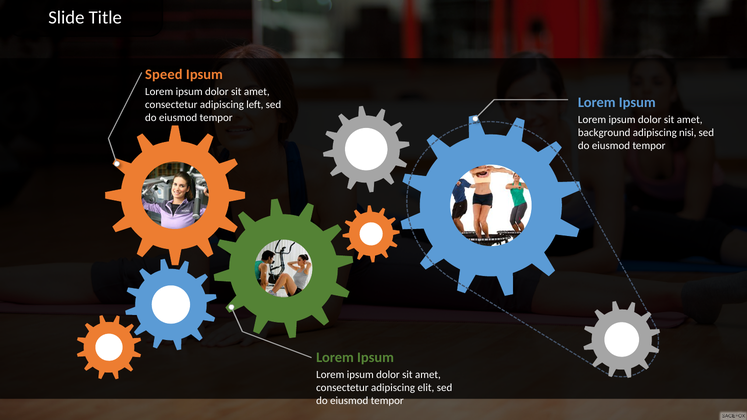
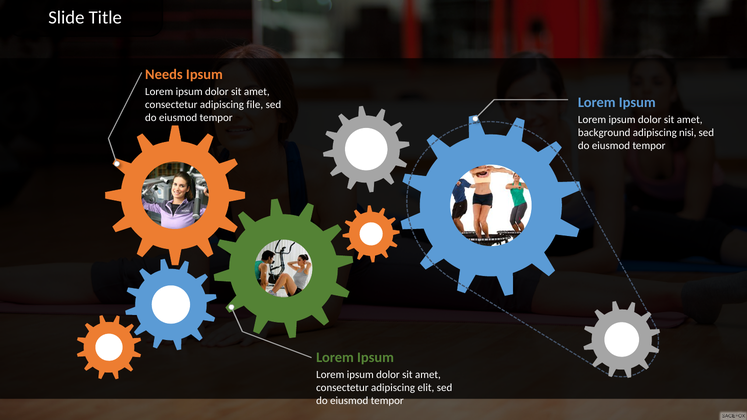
Speed: Speed -> Needs
left: left -> file
